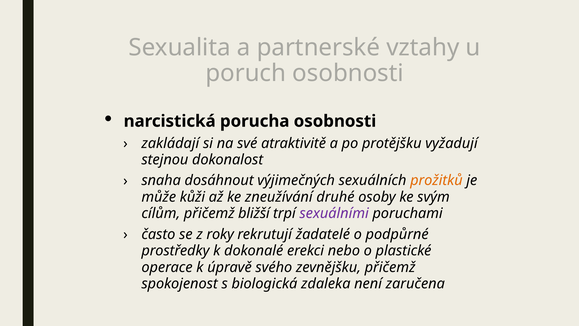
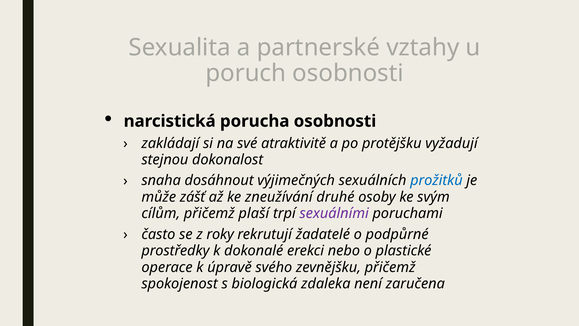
prožitků colour: orange -> blue
kůži: kůži -> zášť
bližší: bližší -> plaší
